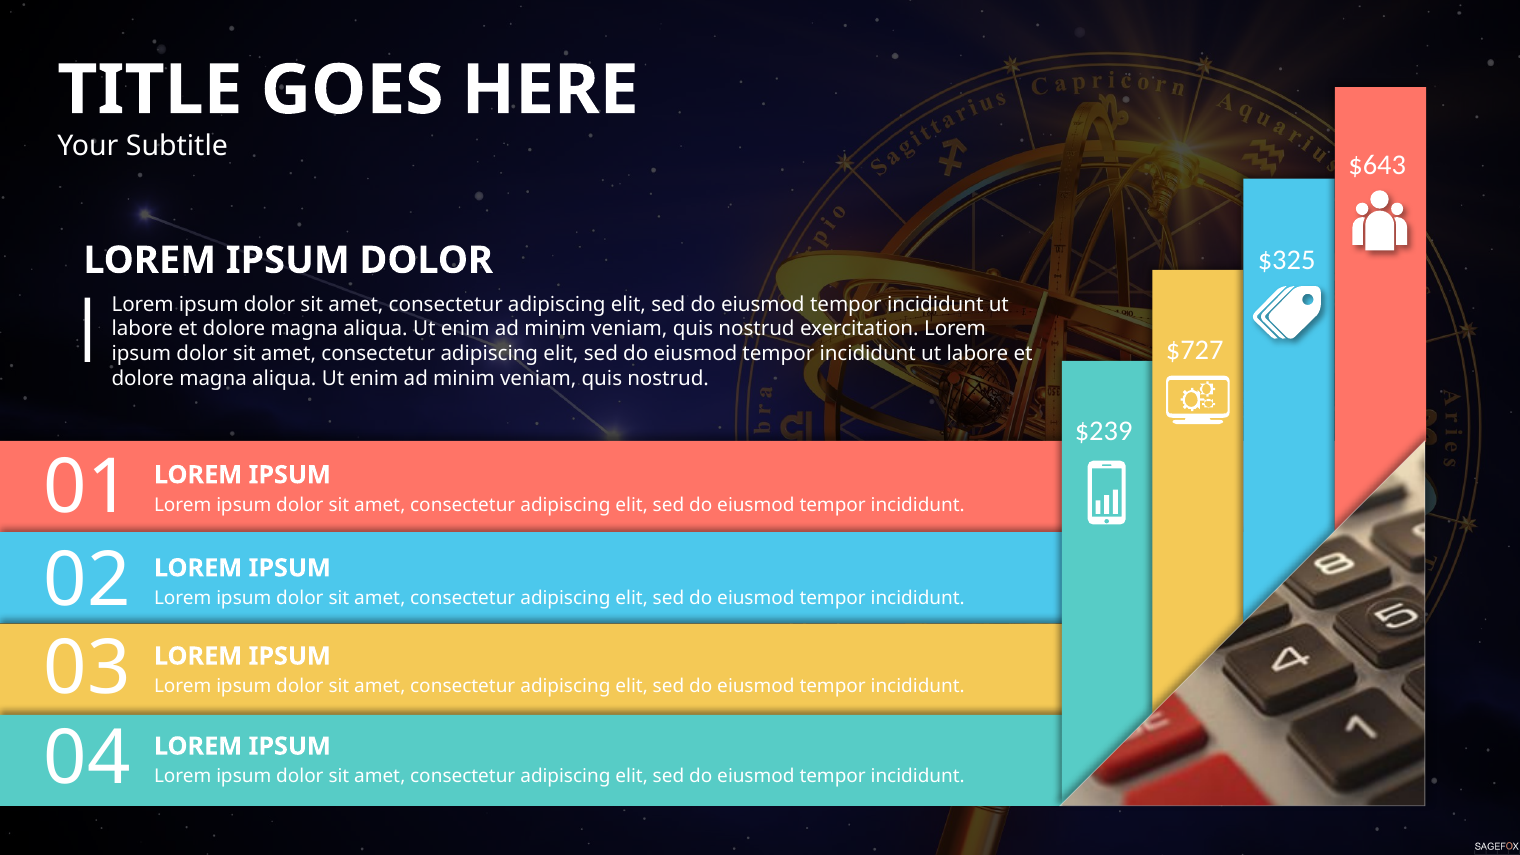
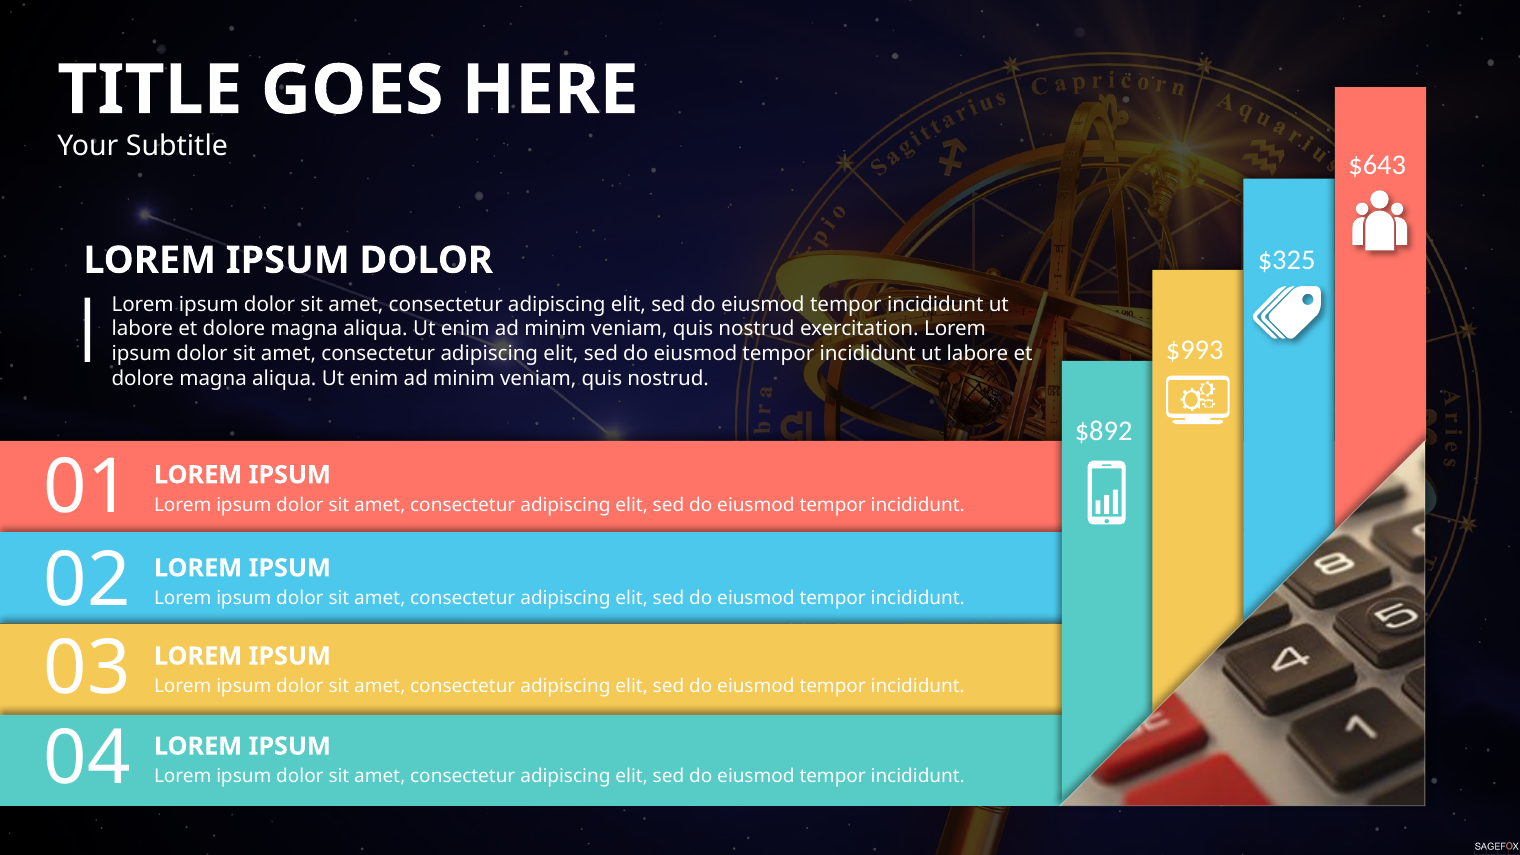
$727: $727 -> $993
$239: $239 -> $892
